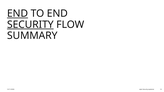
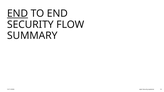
SECURITY at (30, 25) underline: present -> none
